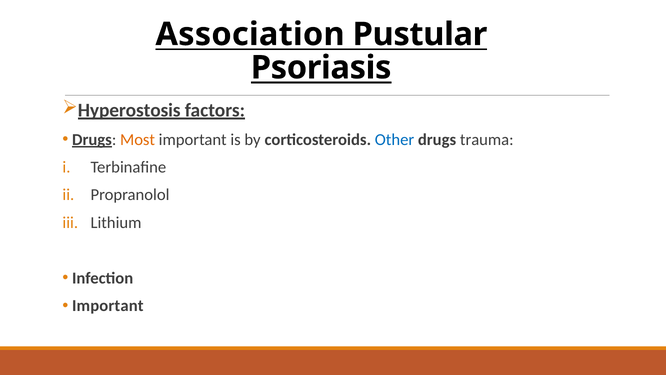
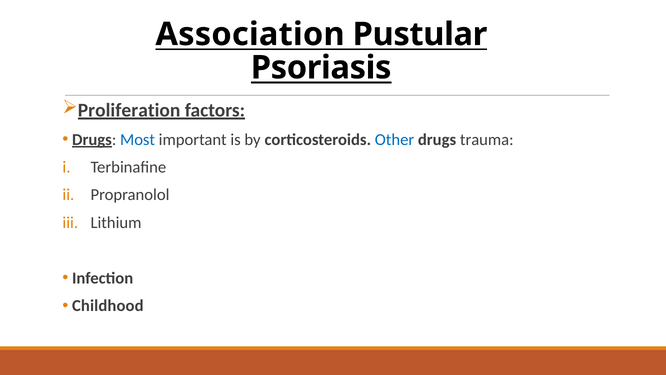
Hyperostosis: Hyperostosis -> Proliferation
Most colour: orange -> blue
Important at (108, 306): Important -> Childhood
